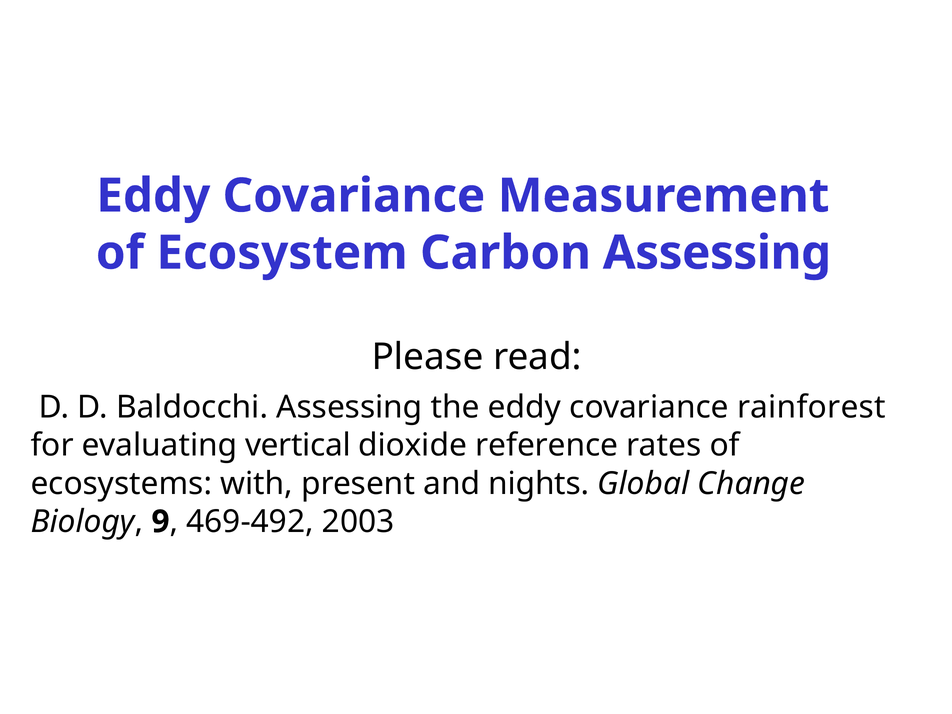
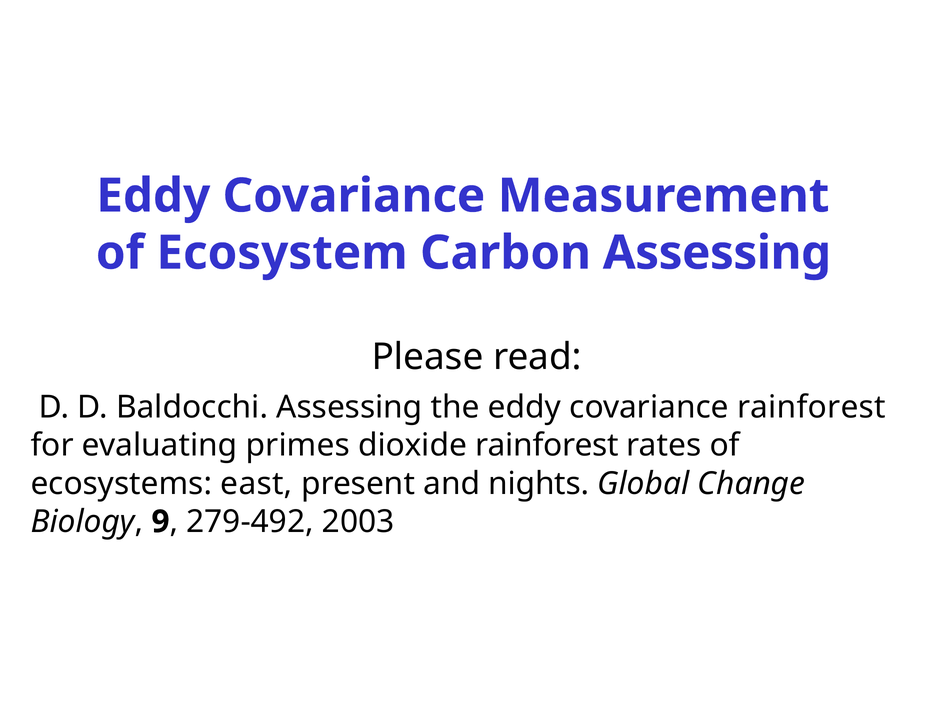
vertical: vertical -> primes
dioxide reference: reference -> rainforest
with: with -> east
469-492: 469-492 -> 279-492
